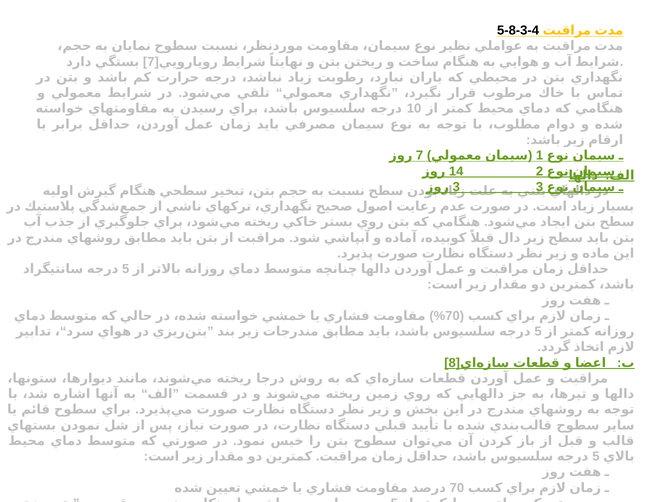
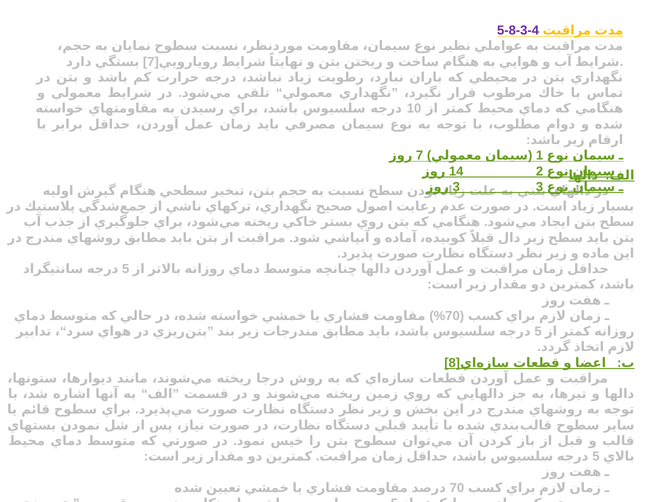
5-8-3-4 colour: black -> purple
